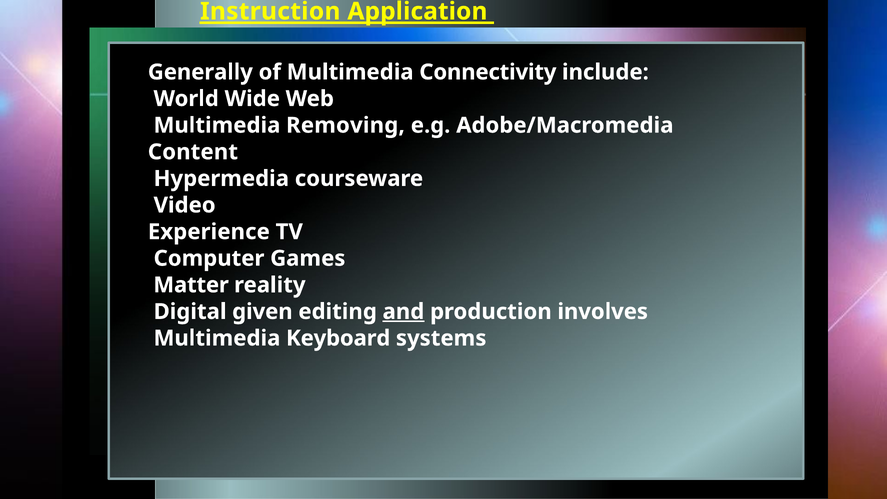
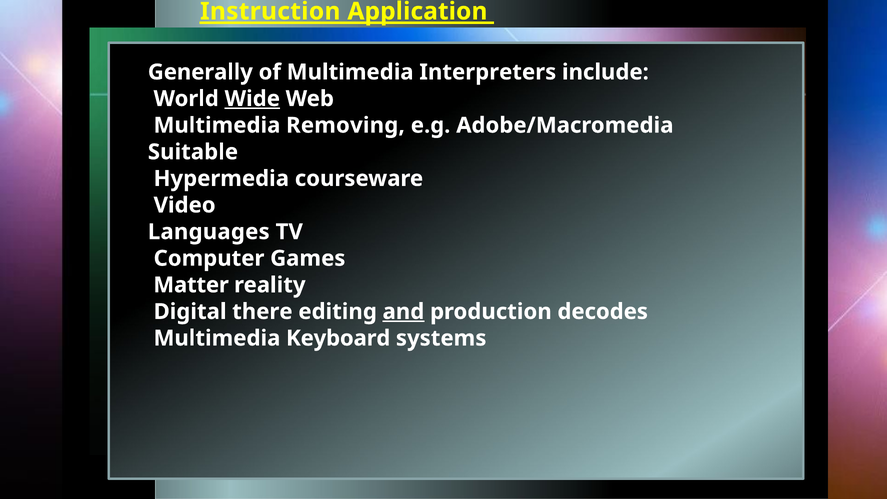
Connectivity: Connectivity -> Interpreters
Wide underline: none -> present
Content: Content -> Suitable
Experience: Experience -> Languages
given: given -> there
involves: involves -> decodes
